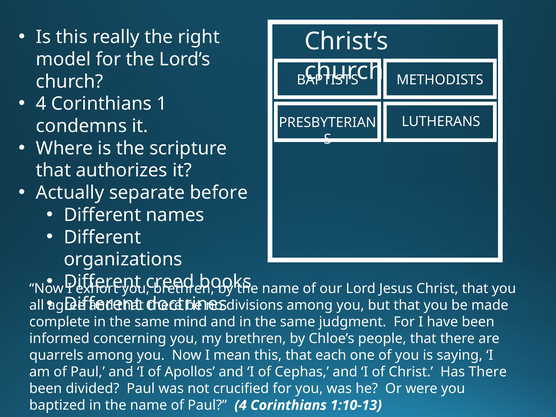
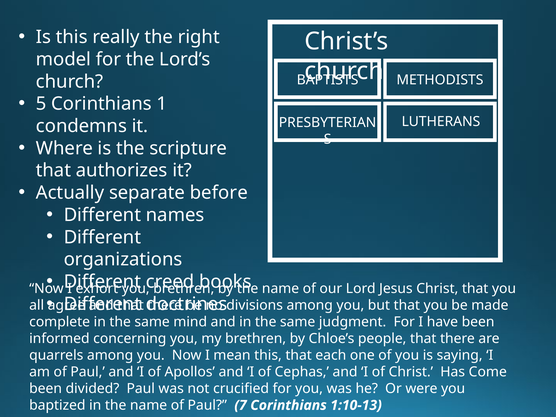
4 at (41, 104): 4 -> 5
Has There: There -> Come
Paul 4: 4 -> 7
